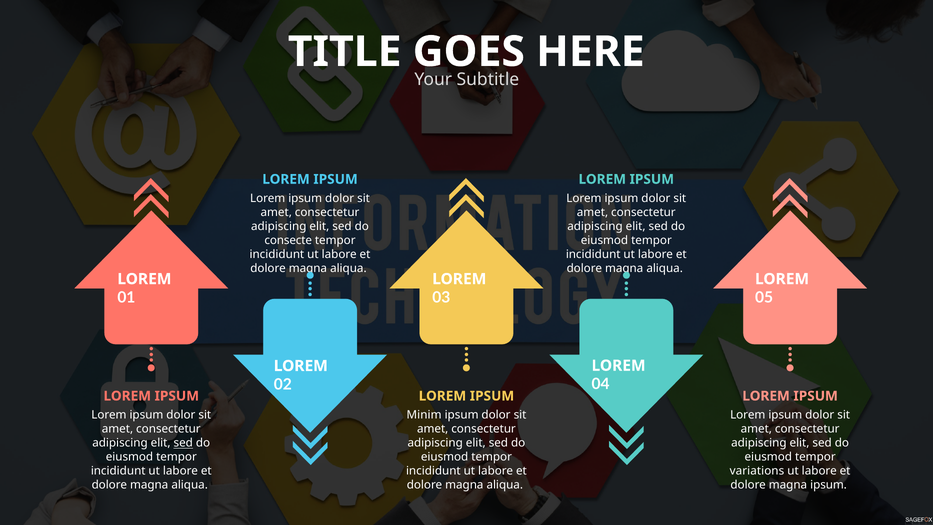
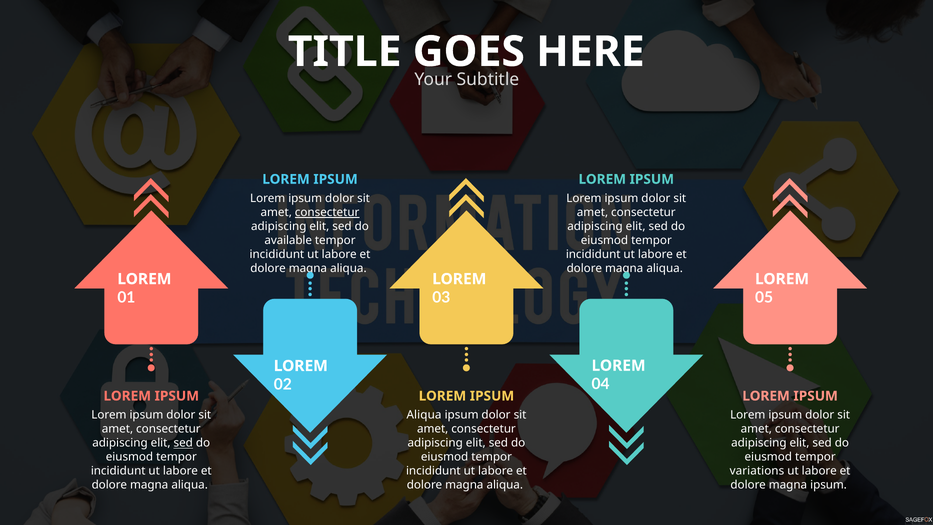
consectetur at (327, 212) underline: none -> present
consecte: consecte -> available
Minim at (424, 415): Minim -> Aliqua
